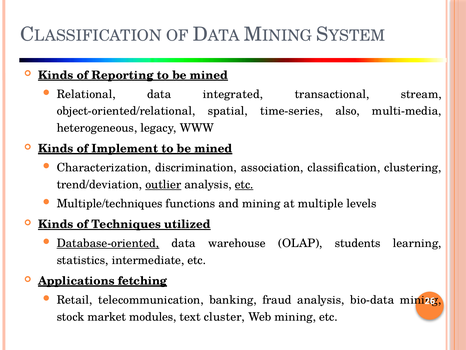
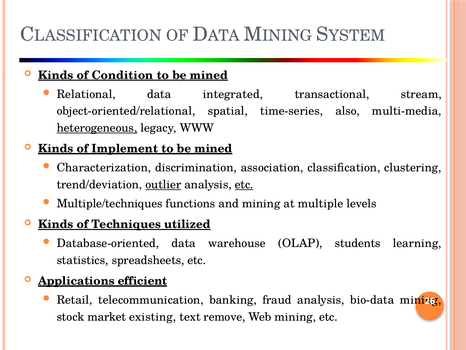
Reporting: Reporting -> Condition
heterogeneous underline: none -> present
Database-oriented underline: present -> none
intermediate: intermediate -> spreadsheets
fetching: fetching -> efficient
modules: modules -> existing
cluster: cluster -> remove
